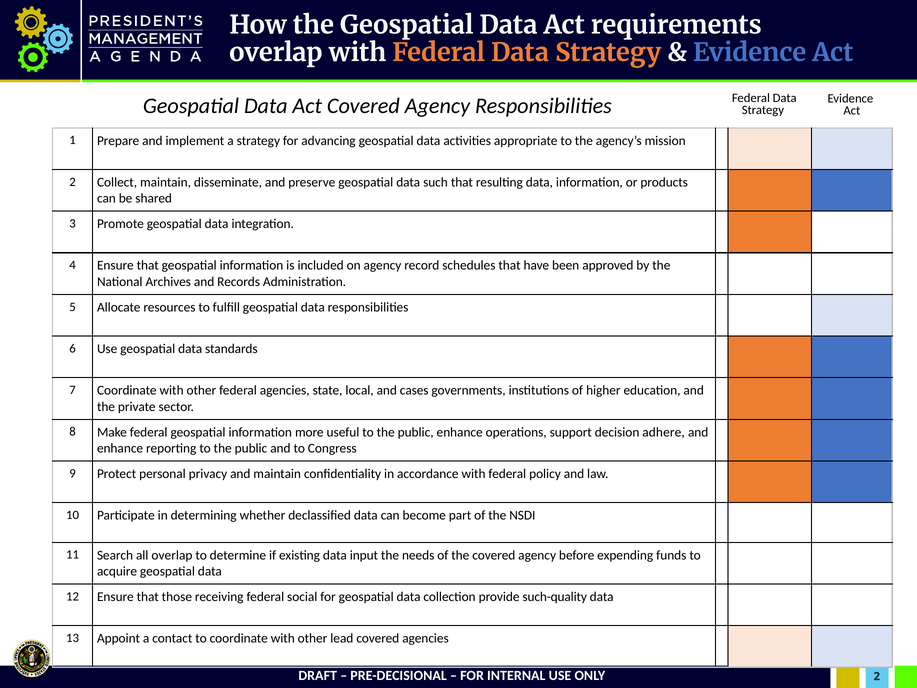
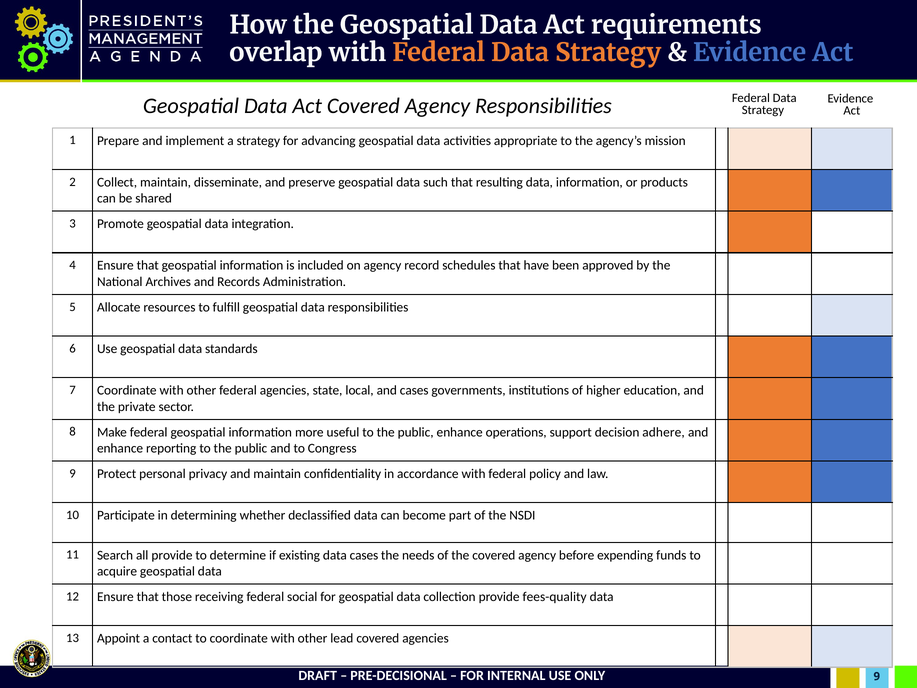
all overlap: overlap -> provide
data input: input -> cases
such-quality: such-quality -> fees-quality
ONLY 2: 2 -> 9
